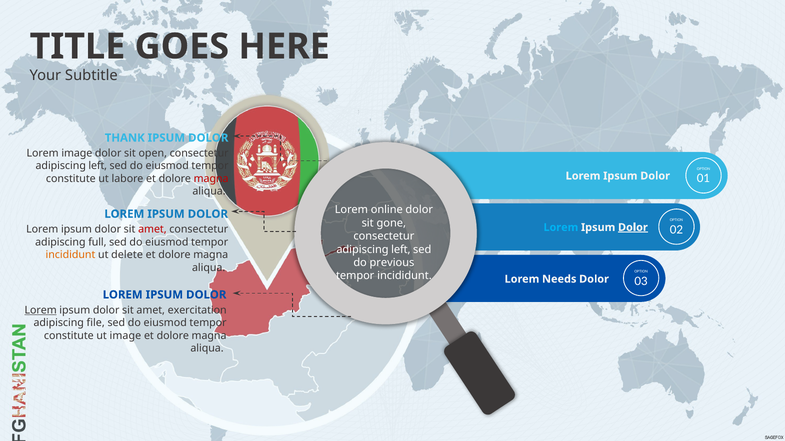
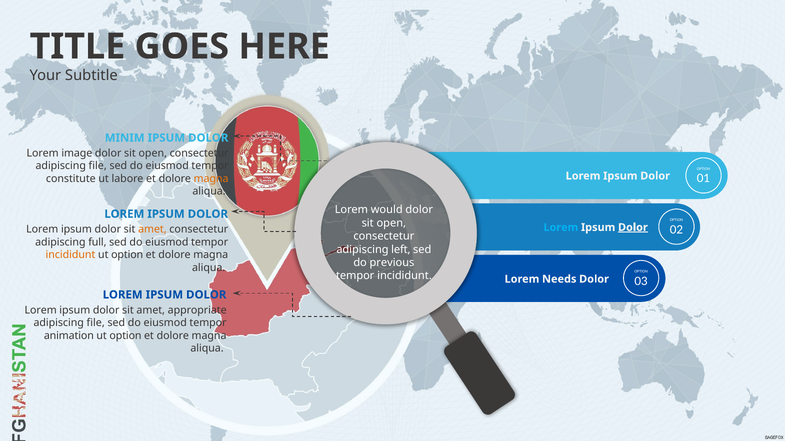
THANK: THANK -> MINIM
left at (98, 166): left -> file
magna at (211, 179) colour: red -> orange
online: online -> would
gone at (391, 223): gone -> open
amet at (152, 230) colour: red -> orange
delete at (127, 255): delete -> option
Lorem at (41, 310) underline: present -> none
exercitation: exercitation -> appropriate
constitute at (69, 336): constitute -> animation
image at (125, 336): image -> option
